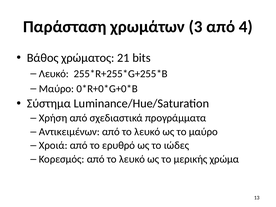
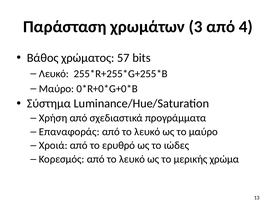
21: 21 -> 57
Αντικειμένων: Αντικειμένων -> Επαναφοράς
